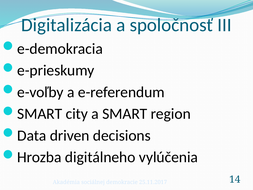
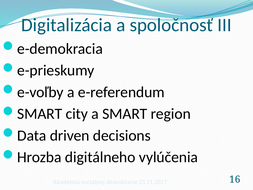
14: 14 -> 16
